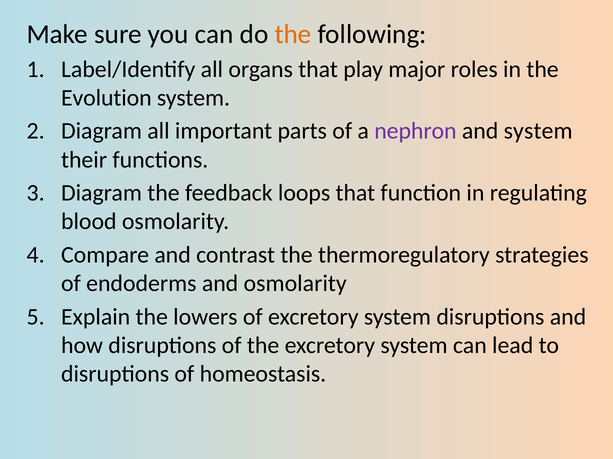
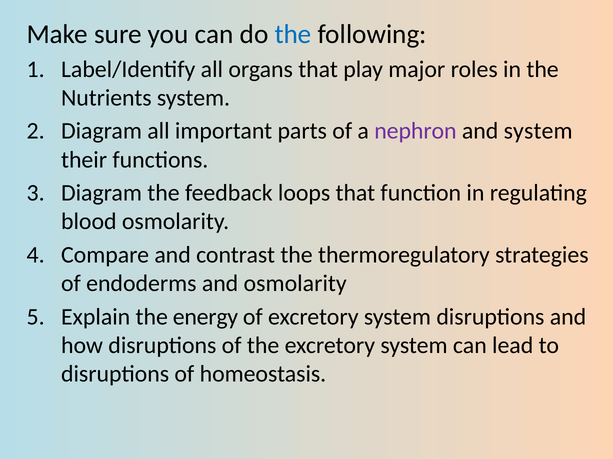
the at (293, 34) colour: orange -> blue
Evolution: Evolution -> Nutrients
lowers: lowers -> energy
